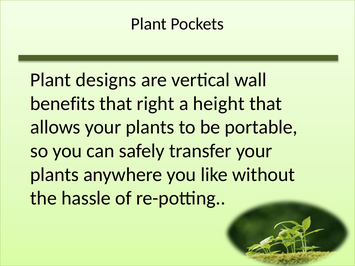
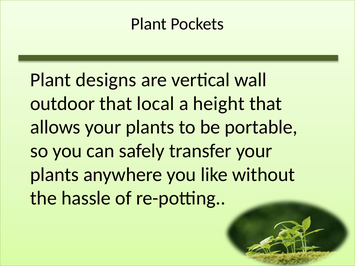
benefits: benefits -> outdoor
right: right -> local
